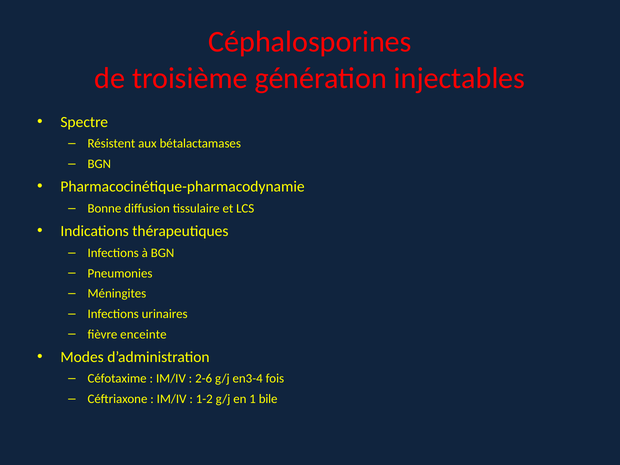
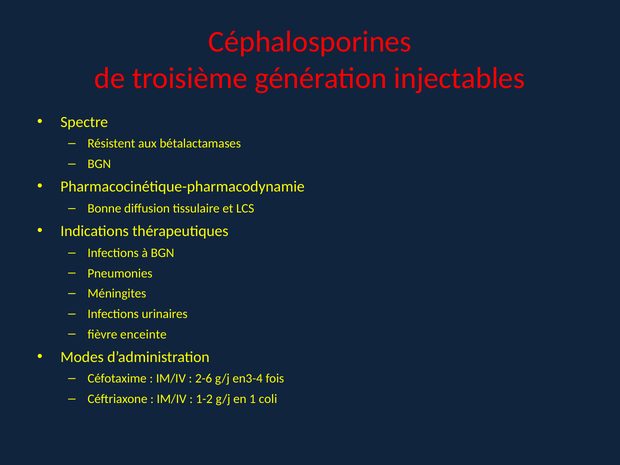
bile: bile -> coli
